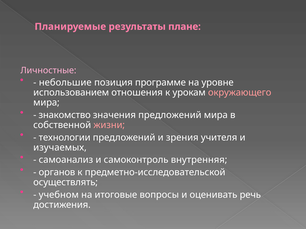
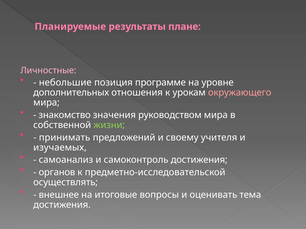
использованием: использованием -> дополнительных
значения предложений: предложений -> руководством
жизни colour: pink -> light green
технологии: технологии -> принимать
зрения: зрения -> своему
самоконтроль внутренняя: внутренняя -> достижения
учебном: учебном -> внешнее
речь: речь -> тема
